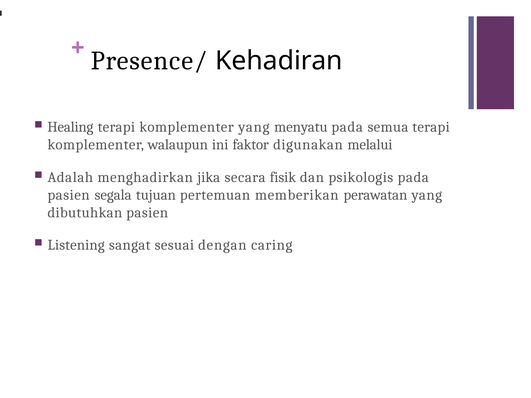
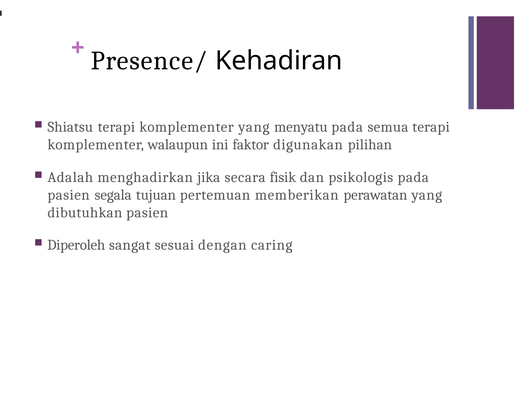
Healing: Healing -> Shiatsu
melalui: melalui -> pilihan
Listening: Listening -> Diperoleh
